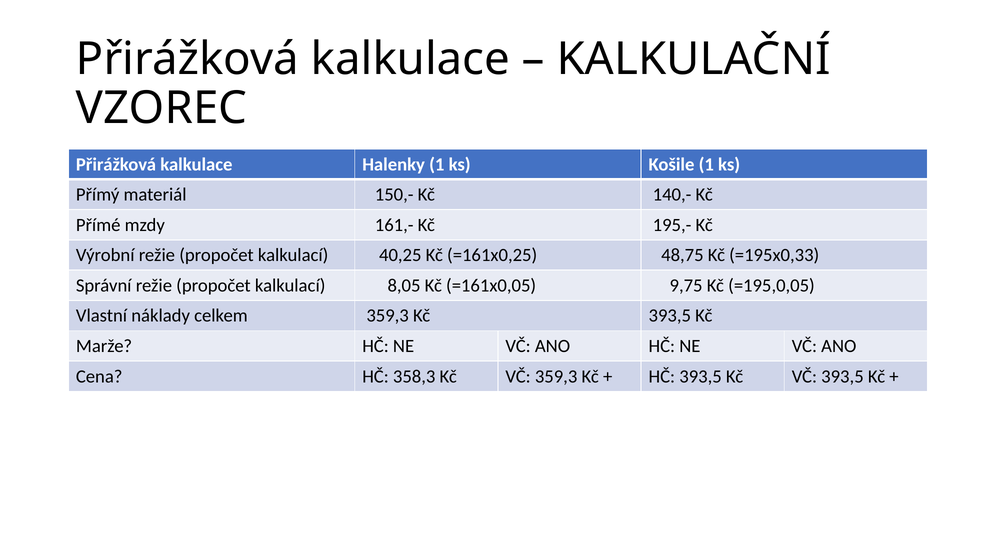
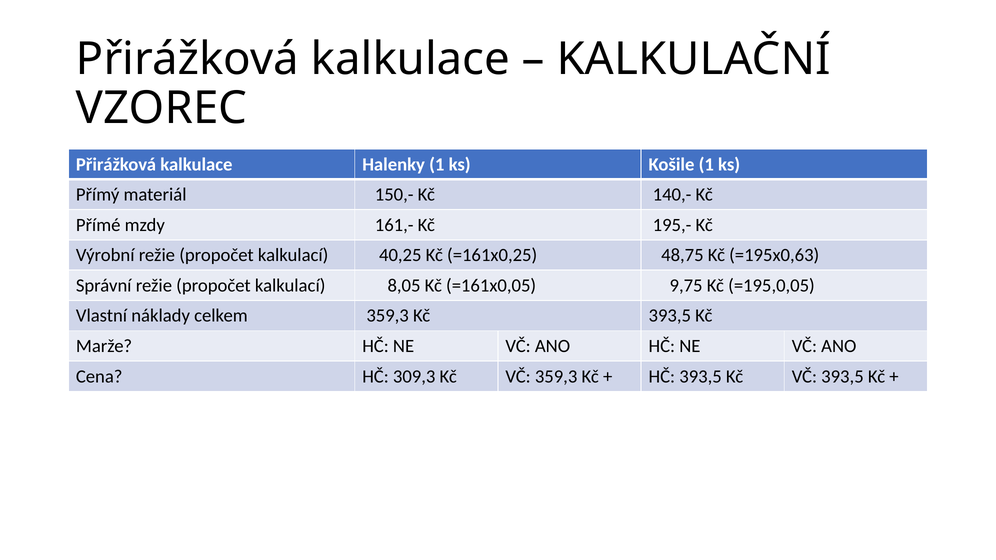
=195x0,33: =195x0,33 -> =195x0,63
358,3: 358,3 -> 309,3
